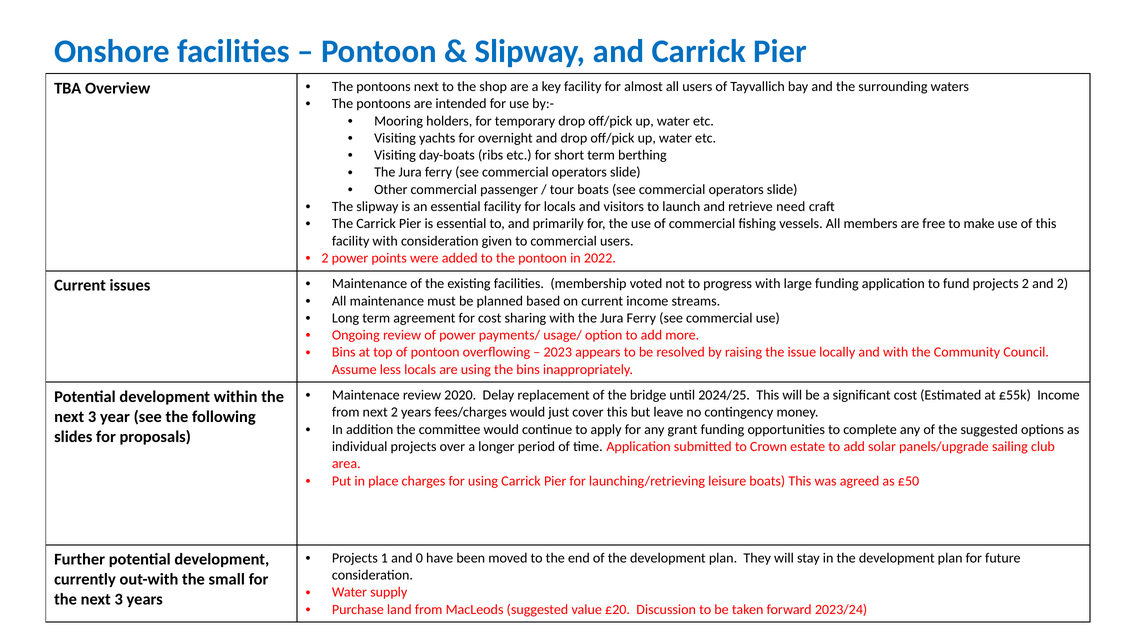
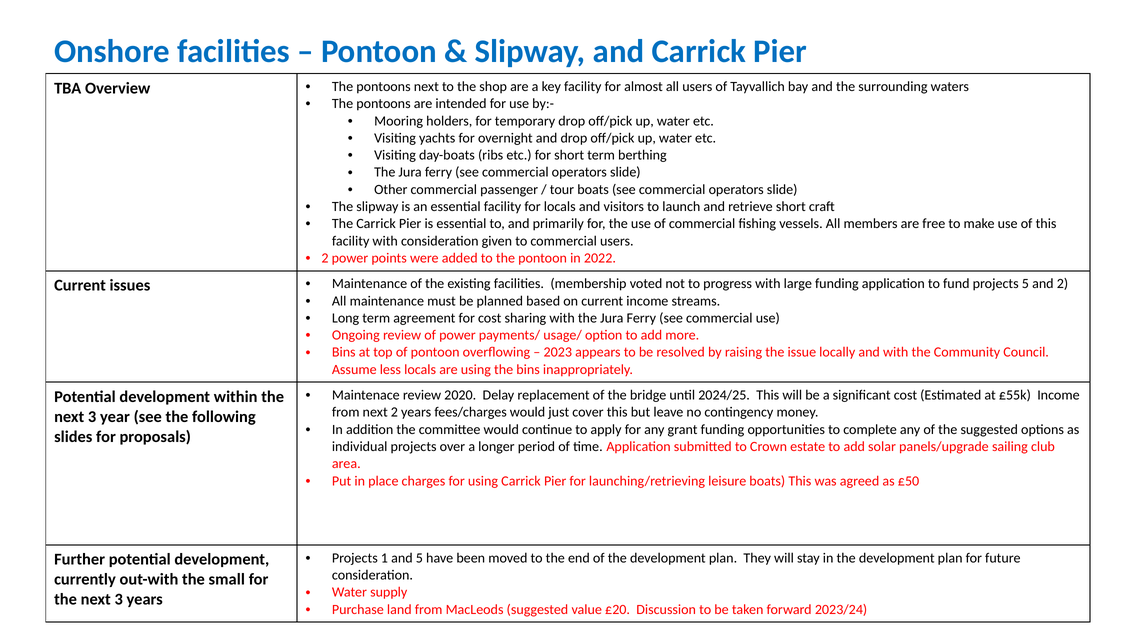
retrieve need: need -> short
projects 2: 2 -> 5
and 0: 0 -> 5
